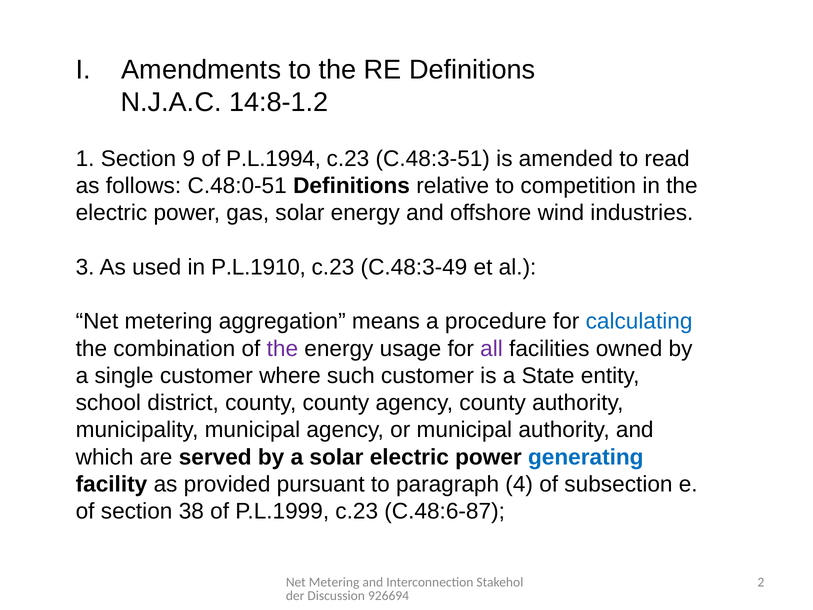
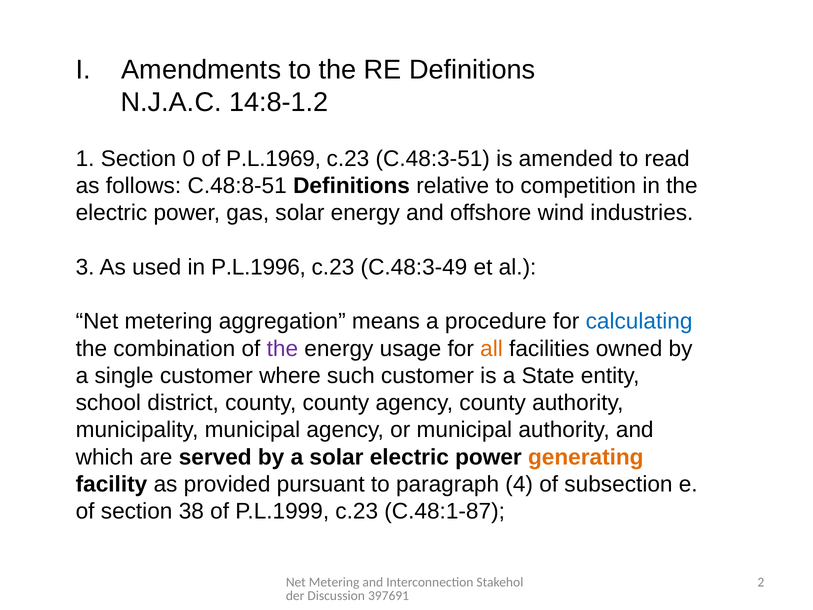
9: 9 -> 0
P.L.1994: P.L.1994 -> P.L.1969
C.48:0-51: C.48:0-51 -> C.48:8-51
P.L.1910: P.L.1910 -> P.L.1996
all colour: purple -> orange
generating colour: blue -> orange
C.48:6-87: C.48:6-87 -> C.48:1-87
926694: 926694 -> 397691
